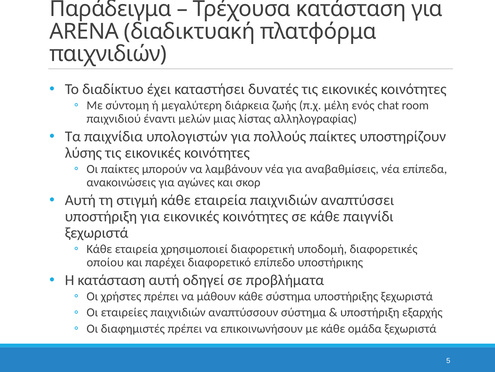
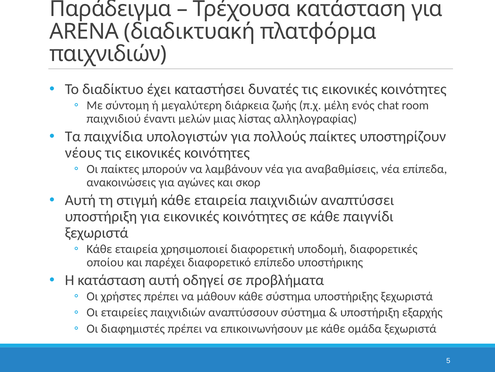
λύσης: λύσης -> νέους
